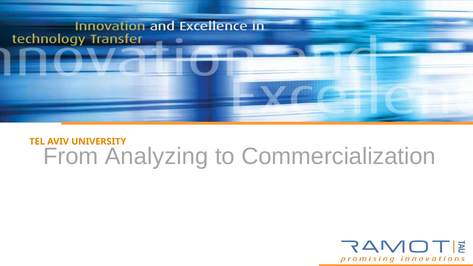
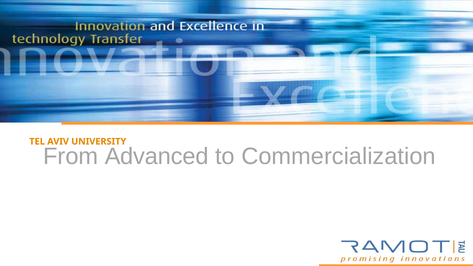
Analyzing: Analyzing -> Advanced
